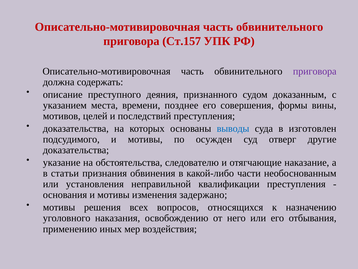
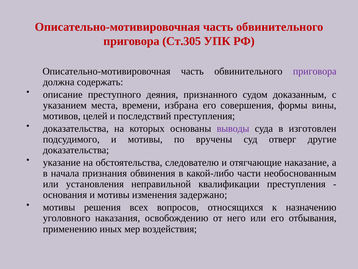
Ст.157: Ст.157 -> Ст.305
позднее: позднее -> избрана
выводы colour: blue -> purple
осужден: осужден -> вручены
статьи: статьи -> начала
